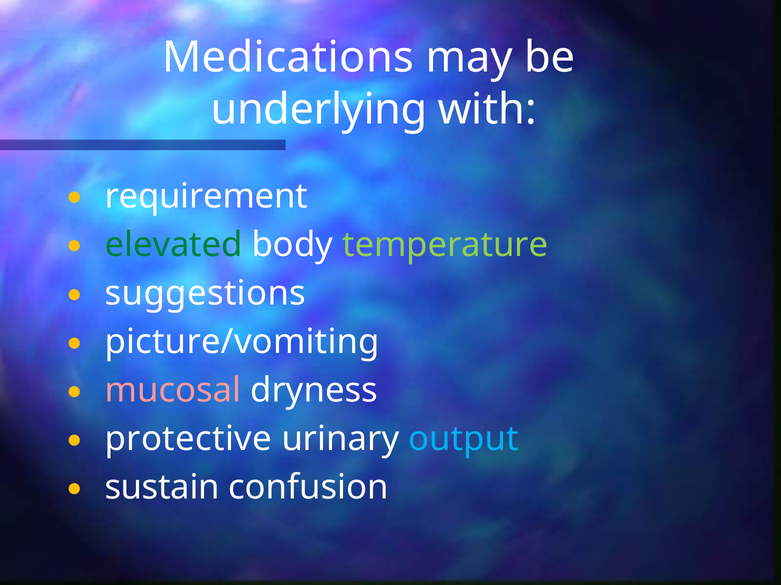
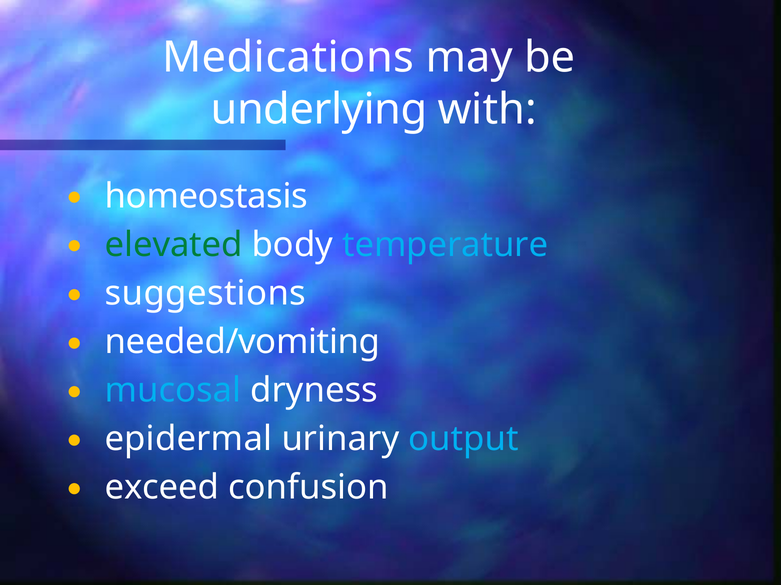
requirement: requirement -> homeostasis
temperature colour: light green -> light blue
picture/vomiting: picture/vomiting -> needed/vomiting
mucosal colour: pink -> light blue
protective: protective -> epidermal
sustain: sustain -> exceed
